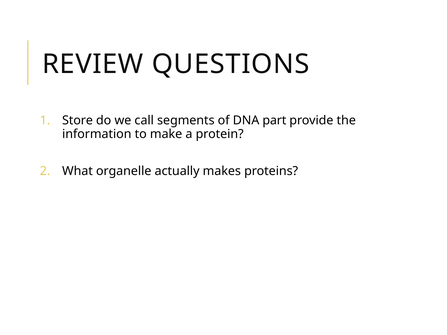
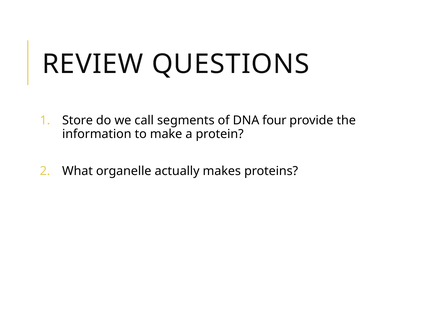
part: part -> four
